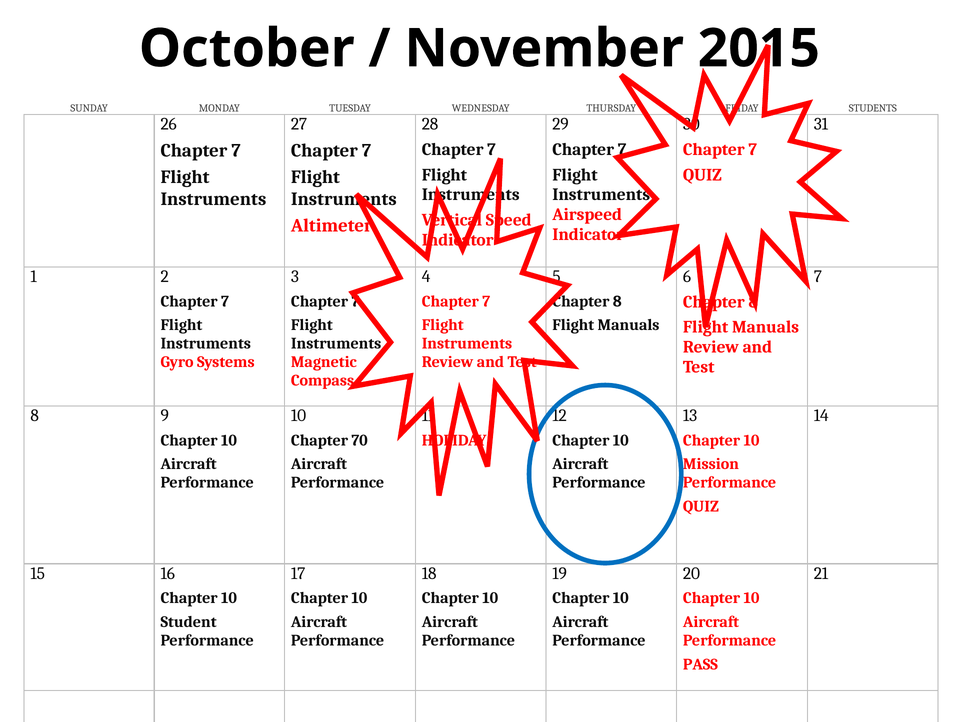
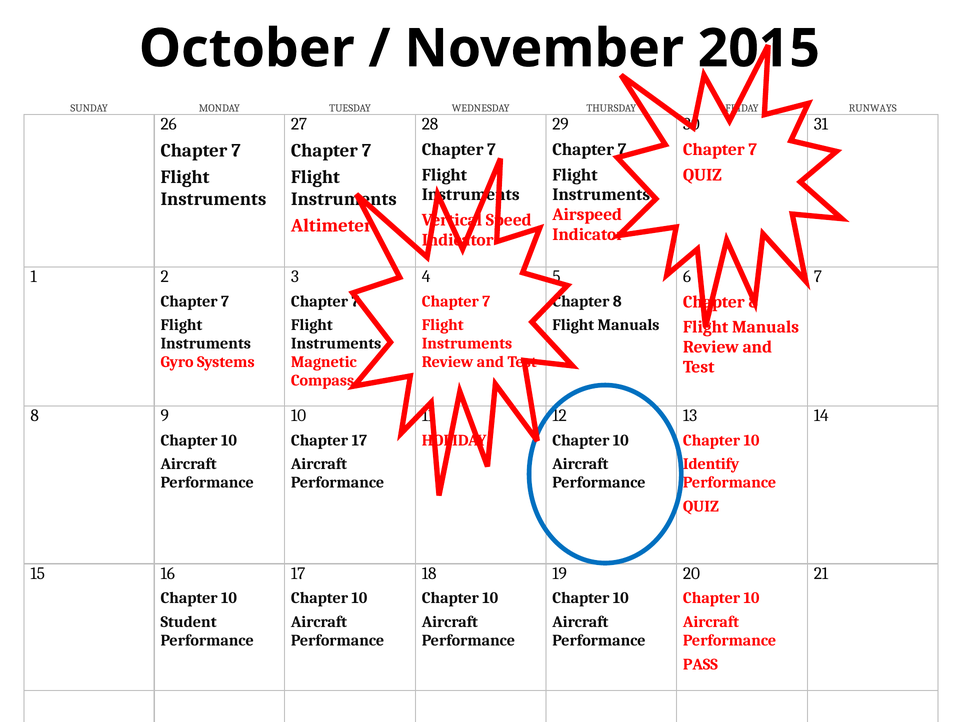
STUDENTS: STUDENTS -> RUNWAYS
Chapter 70: 70 -> 17
Mission: Mission -> Identify
